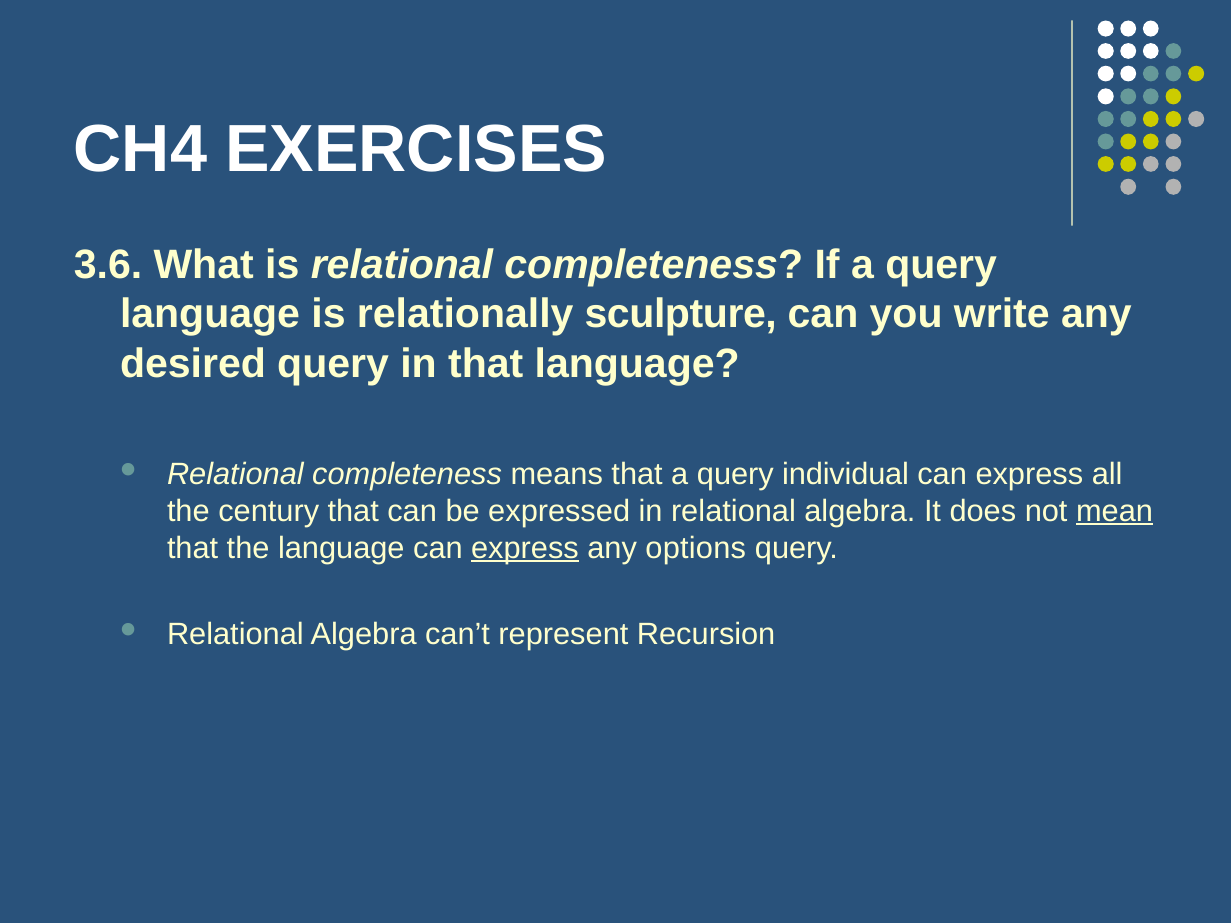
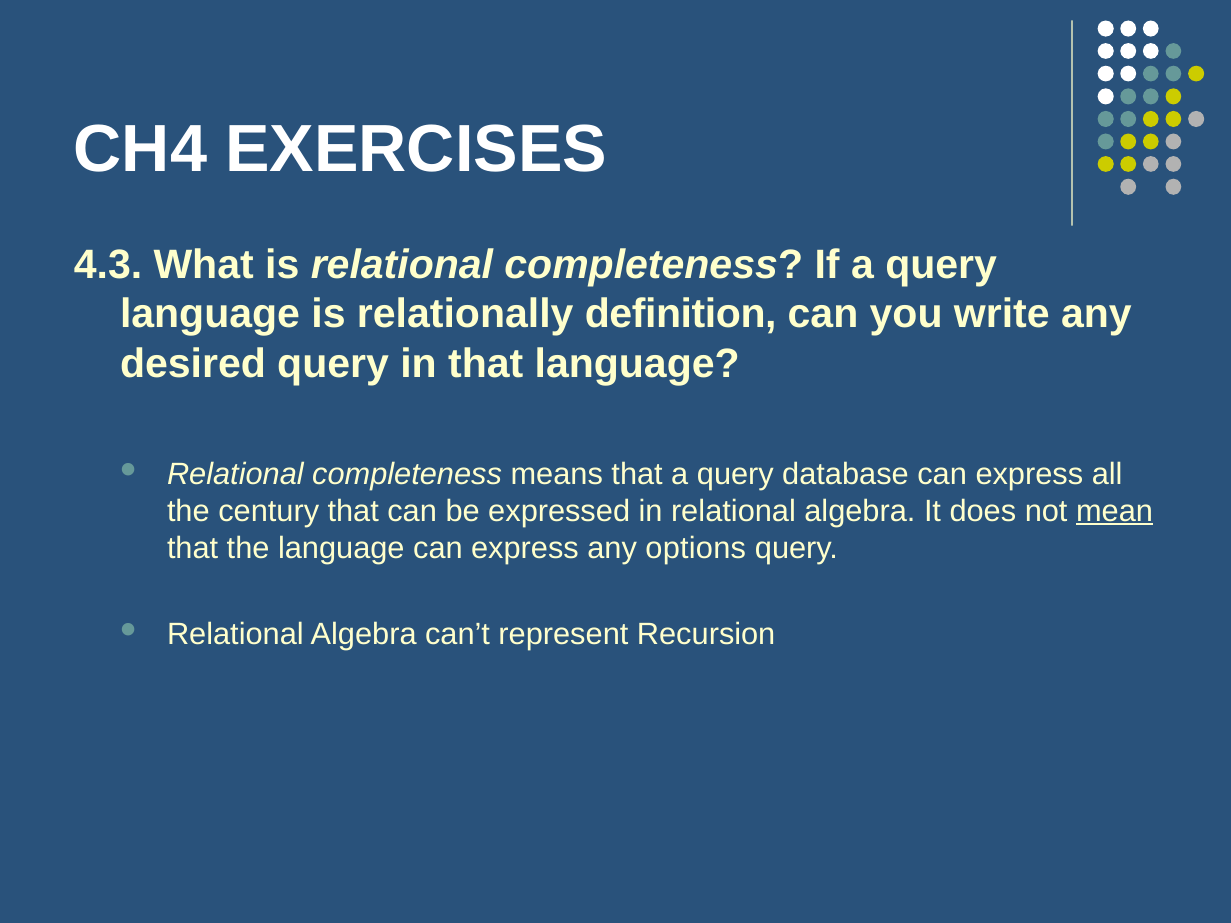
3.6: 3.6 -> 4.3
sculpture: sculpture -> definition
individual: individual -> database
express at (525, 548) underline: present -> none
